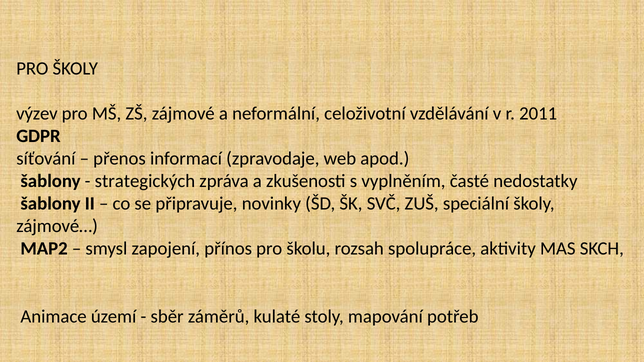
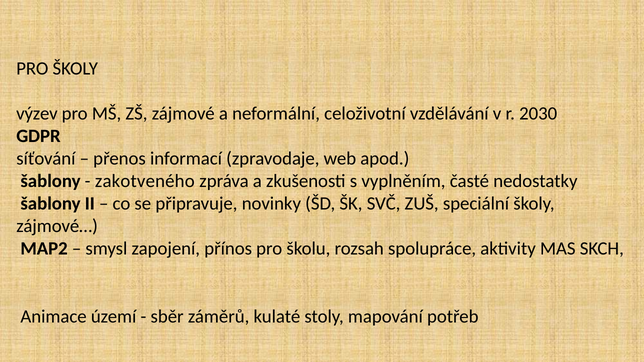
2011: 2011 -> 2030
strategických: strategických -> zakotveného
